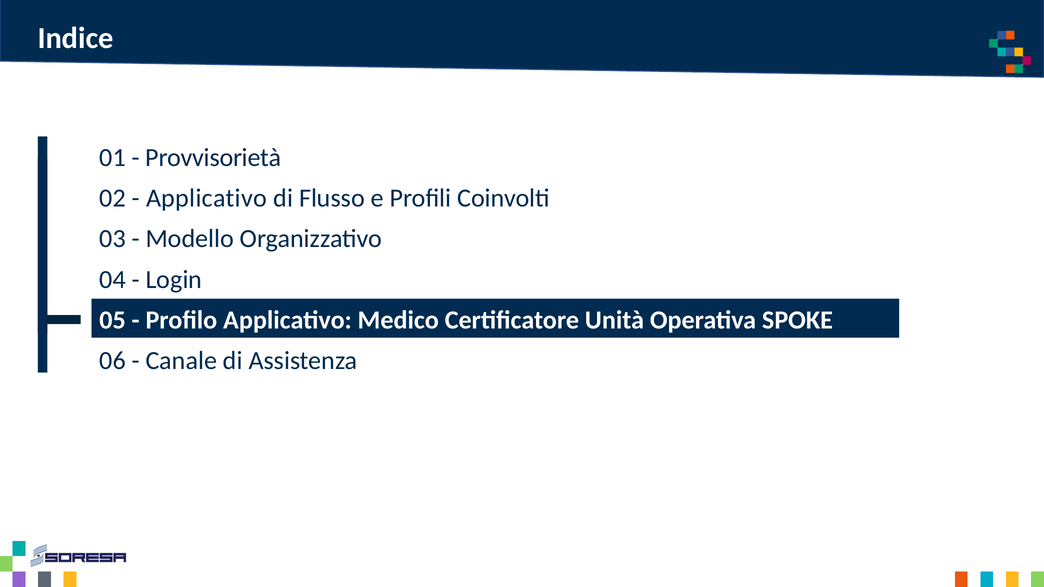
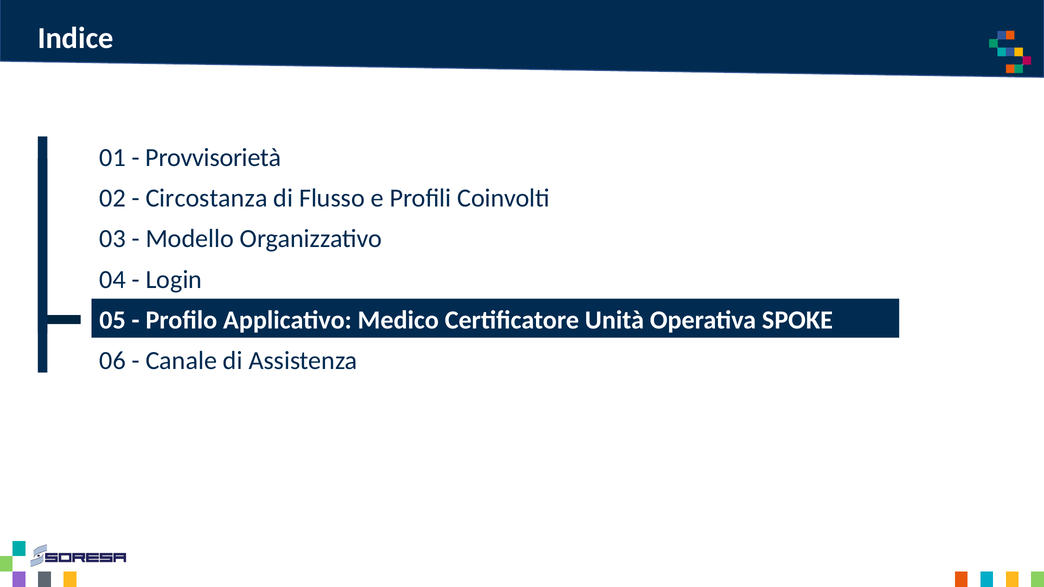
Applicativo at (206, 198): Applicativo -> Circostanza
